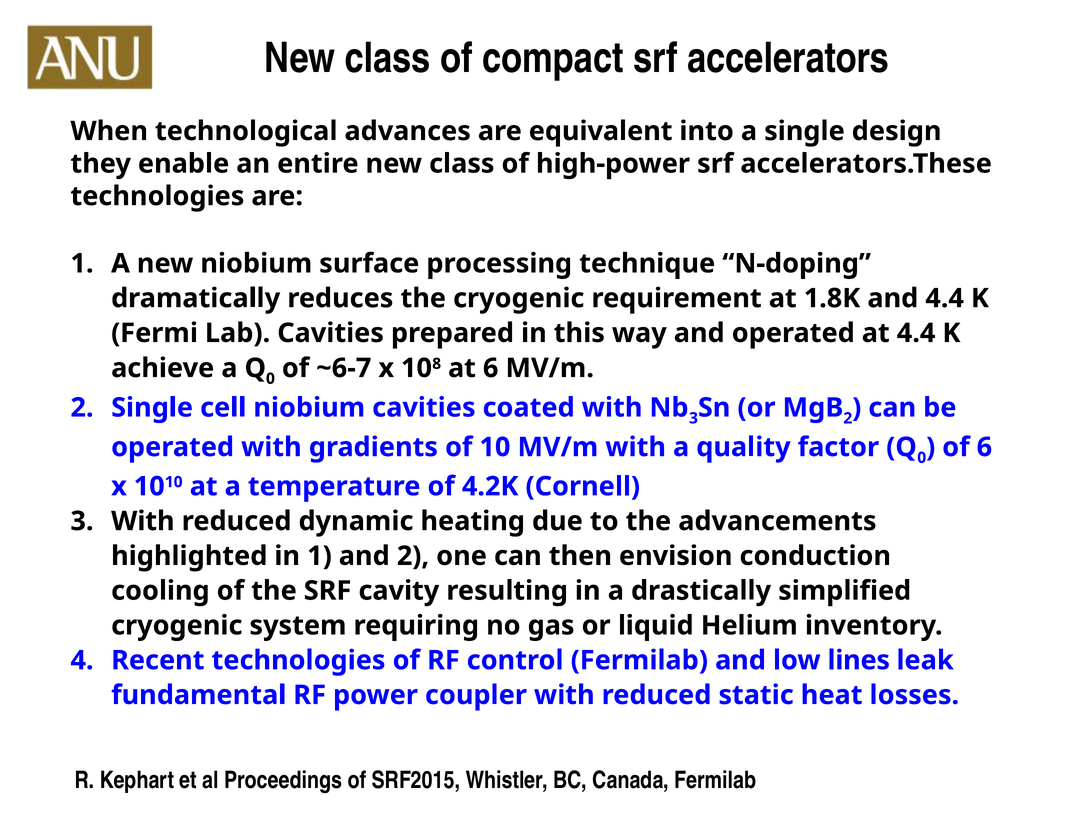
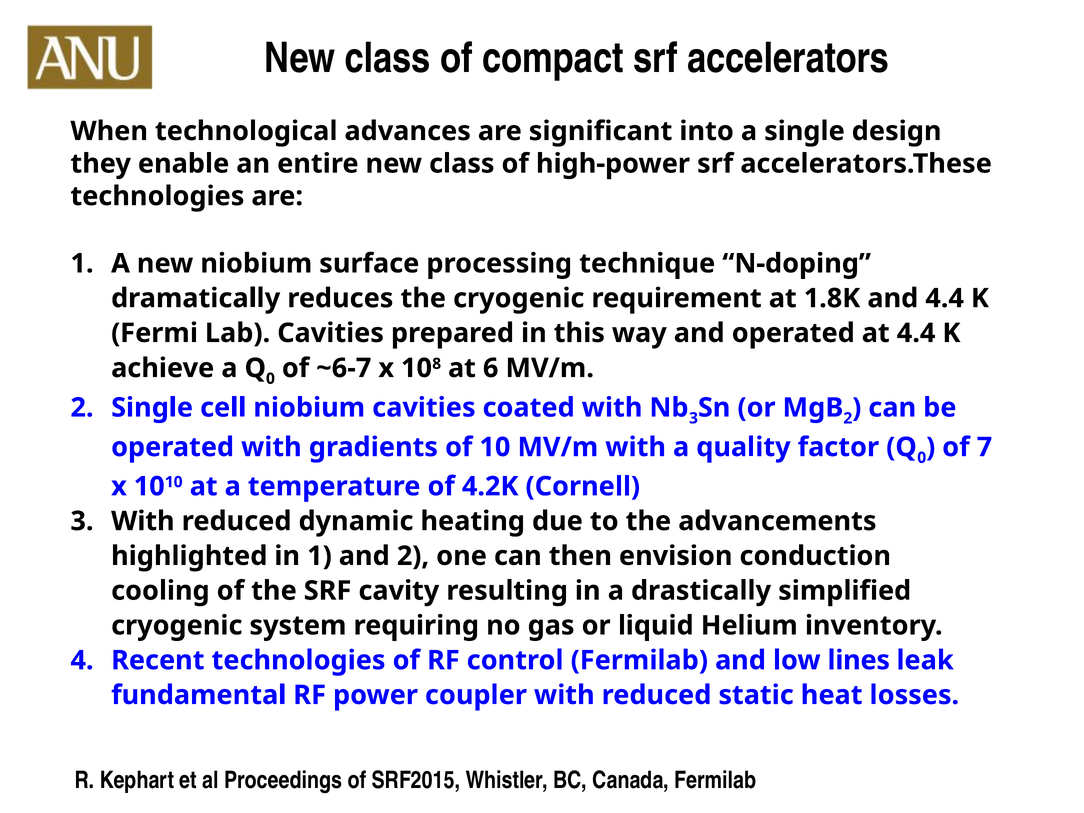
equivalent: equivalent -> significant
of 6: 6 -> 7
